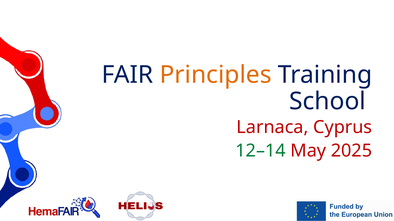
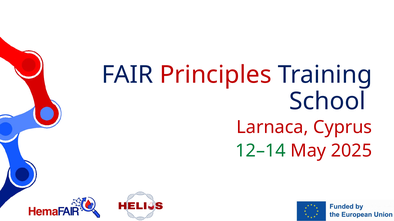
Principles colour: orange -> red
